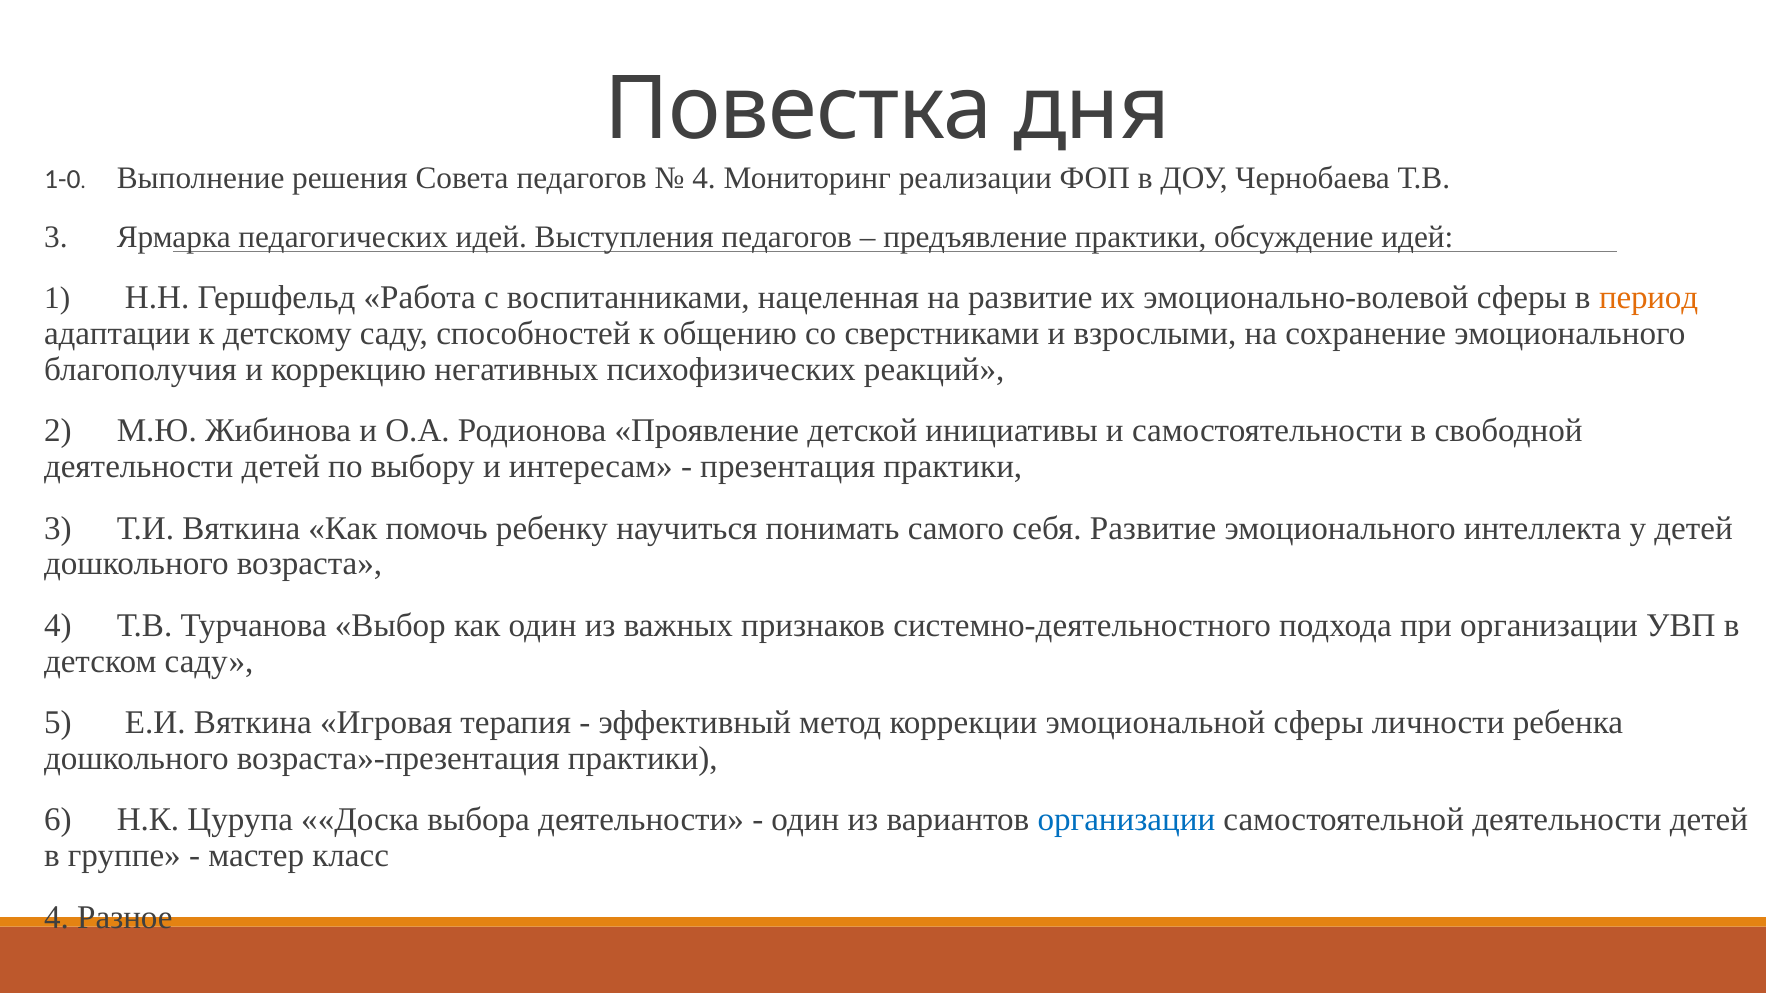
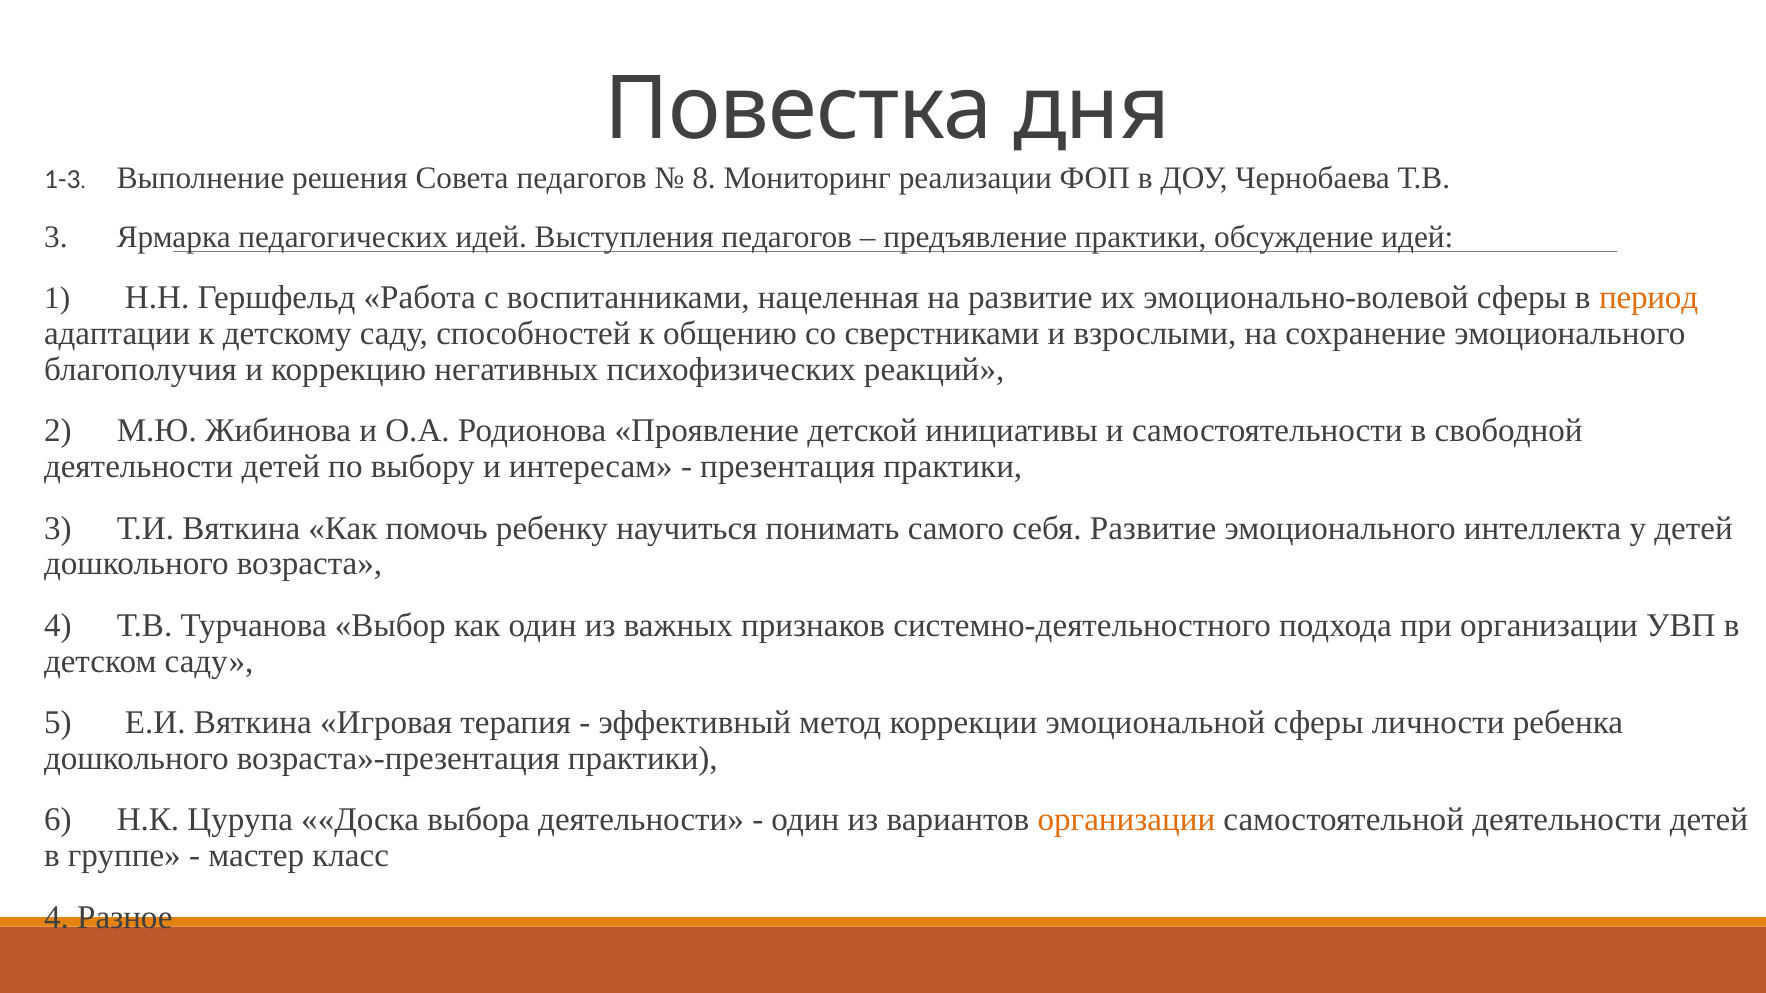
1-0: 1-0 -> 1-3
4 at (704, 178): 4 -> 8
организации at (1126, 820) colour: blue -> orange
